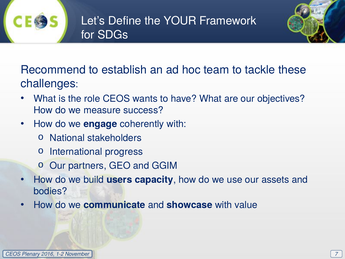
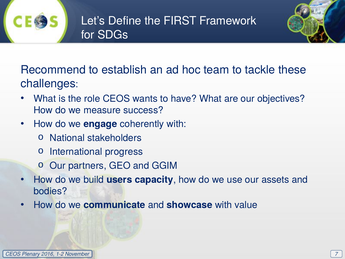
YOUR: YOUR -> FIRST
